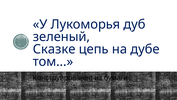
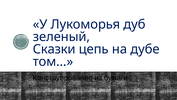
Сказке: Сказке -> Сказки
